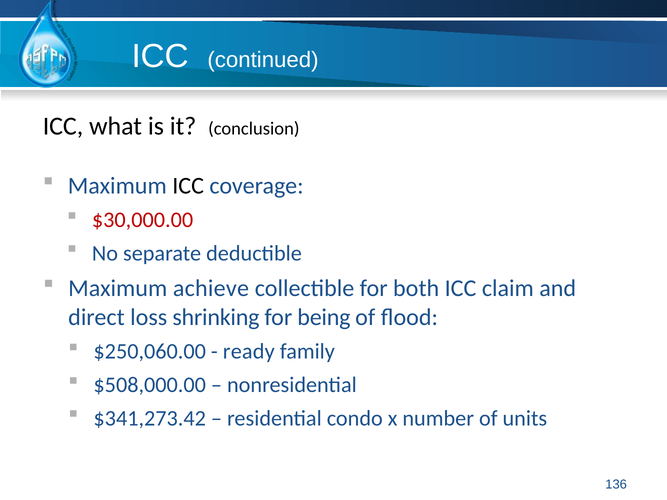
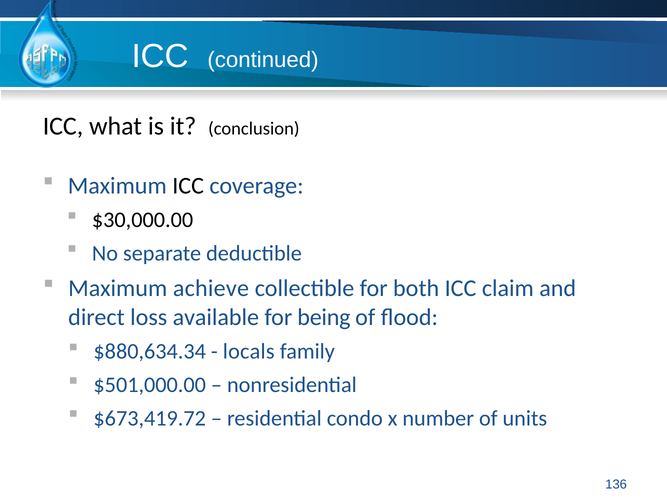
$30,000.00 colour: red -> black
shrinking: shrinking -> available
$250,060.00: $250,060.00 -> $880,634.34
ready: ready -> locals
$508,000.00: $508,000.00 -> $501,000.00
$341,273.42: $341,273.42 -> $673,419.72
